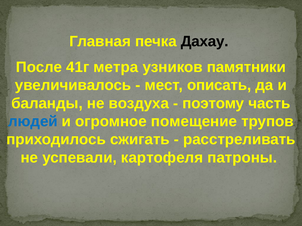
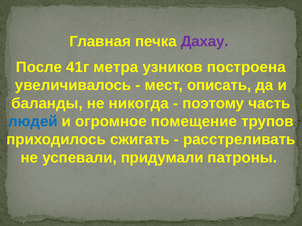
Дахау colour: black -> purple
памятники: памятники -> построена
воздуха: воздуха -> никогда
картофеля: картофеля -> придумали
